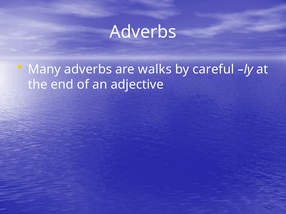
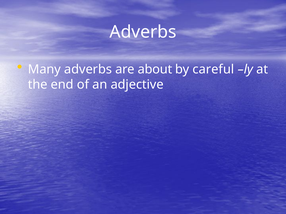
walks: walks -> about
